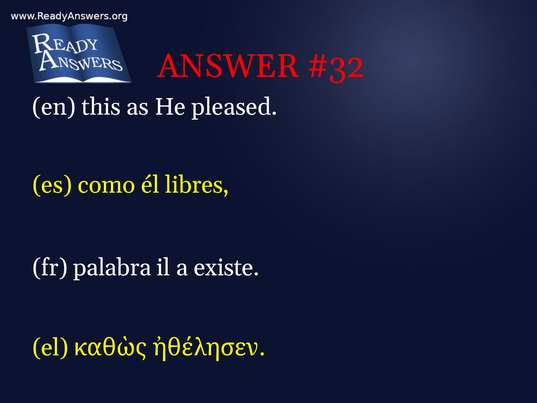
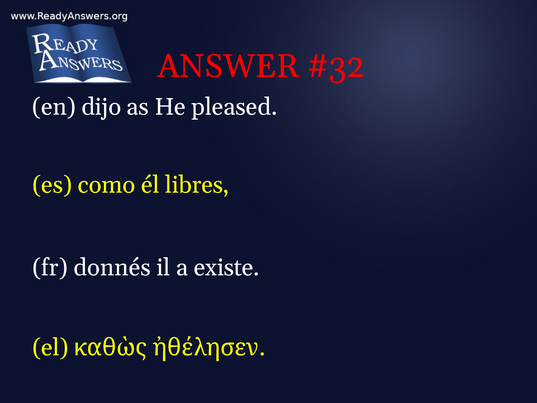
this: this -> dijo
palabra: palabra -> donnés
